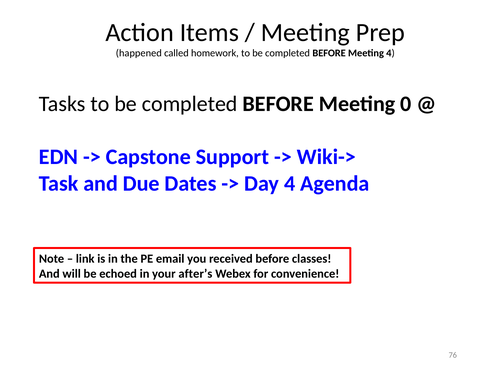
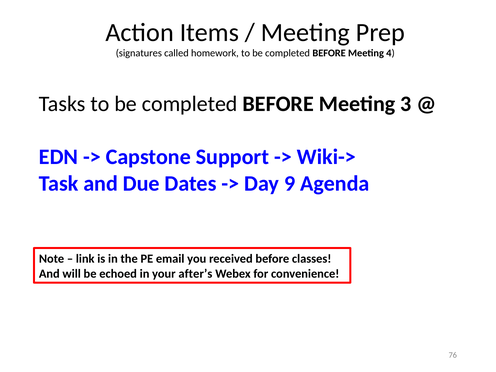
happened: happened -> signatures
0: 0 -> 3
Day 4: 4 -> 9
